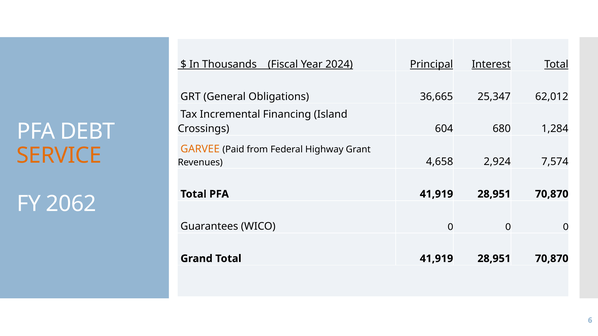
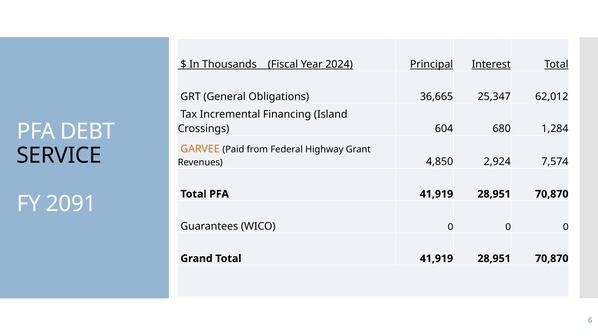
SERVICE colour: orange -> black
4,658: 4,658 -> 4,850
2062: 2062 -> 2091
